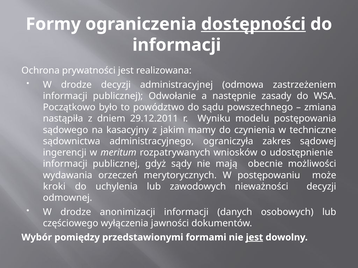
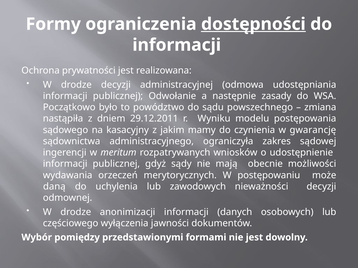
zastrzeżeniem: zastrzeżeniem -> udostępniania
techniczne: techniczne -> gwarancję
kroki: kroki -> daną
jest at (254, 238) underline: present -> none
